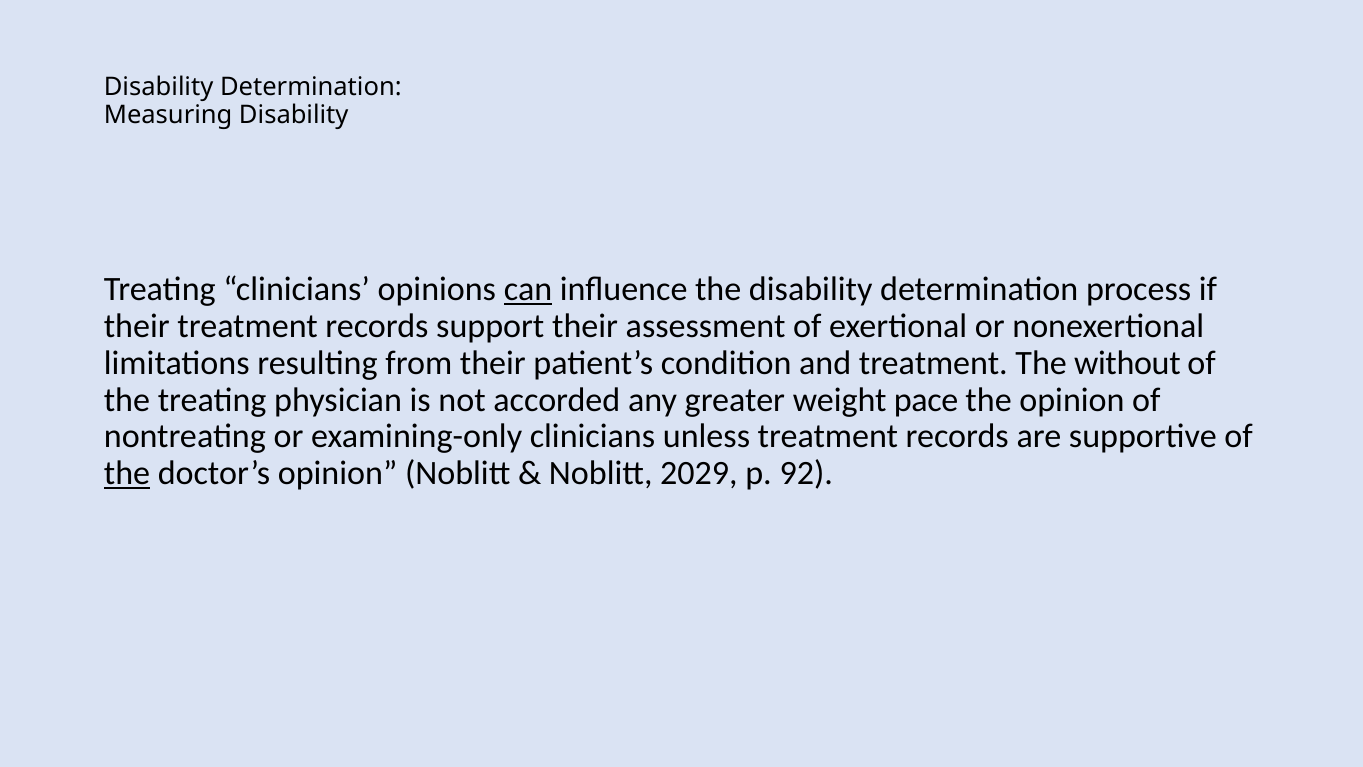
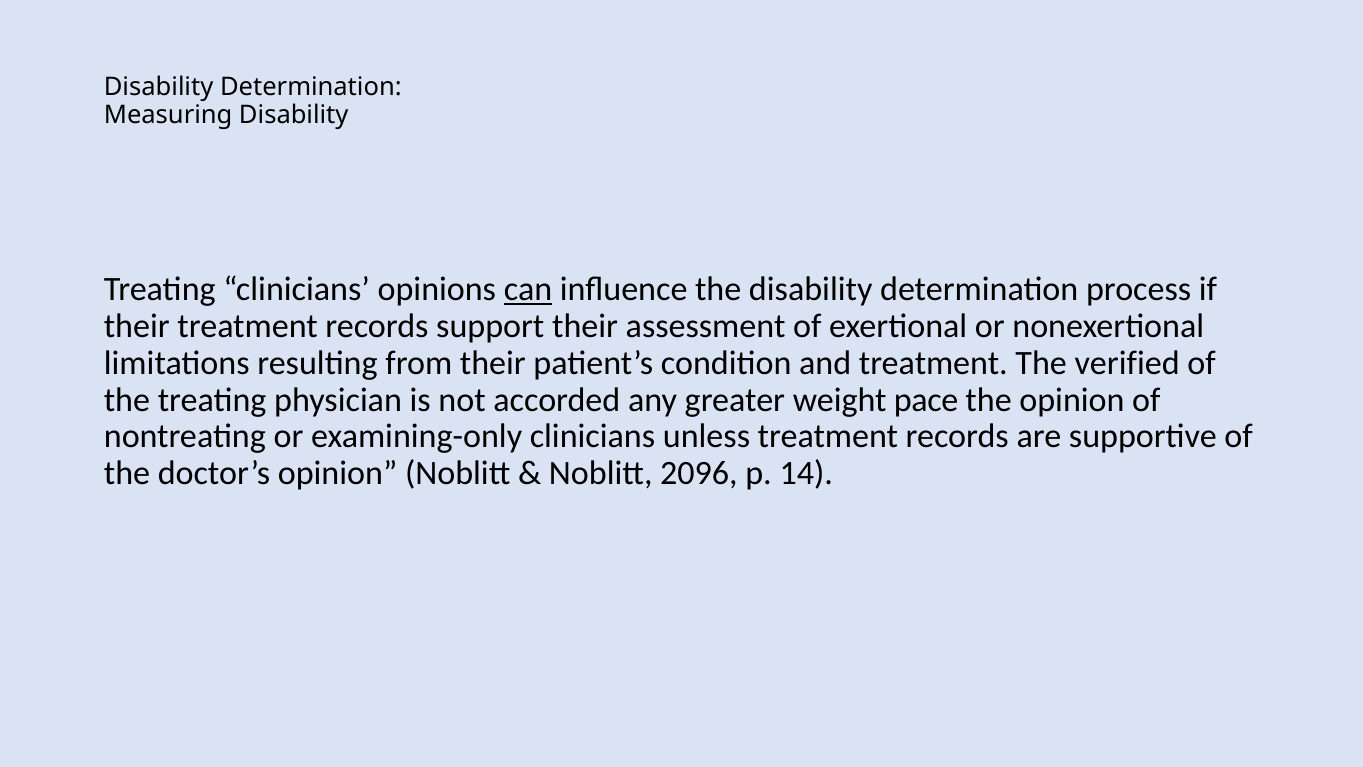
without: without -> verified
the at (127, 473) underline: present -> none
2029: 2029 -> 2096
92: 92 -> 14
